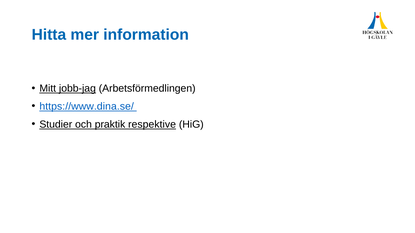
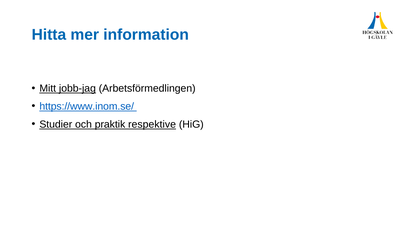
https://www.dina.se/: https://www.dina.se/ -> https://www.inom.se/
